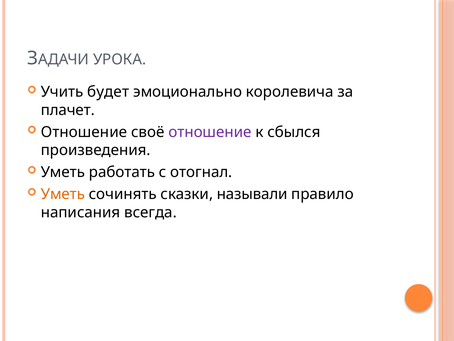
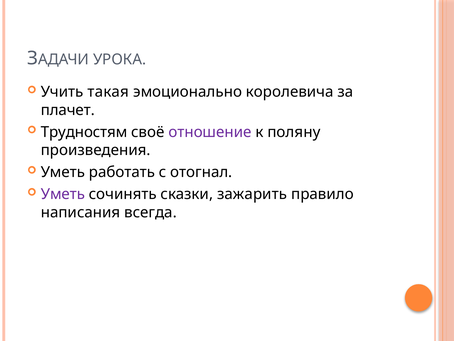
будет: будет -> такая
Отношение at (84, 132): Отношение -> Трудностям
сбылся: сбылся -> поляну
Уметь at (63, 194) colour: orange -> purple
называли: называли -> зажарить
